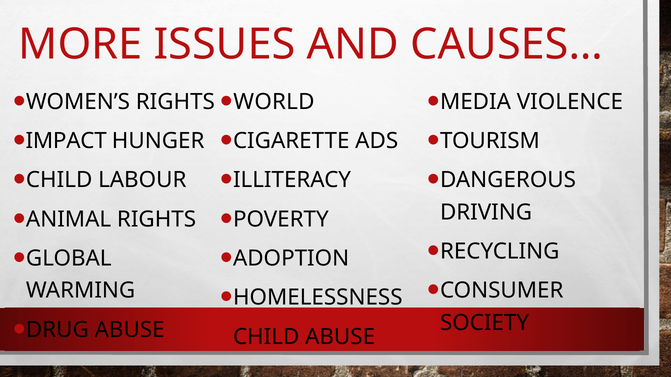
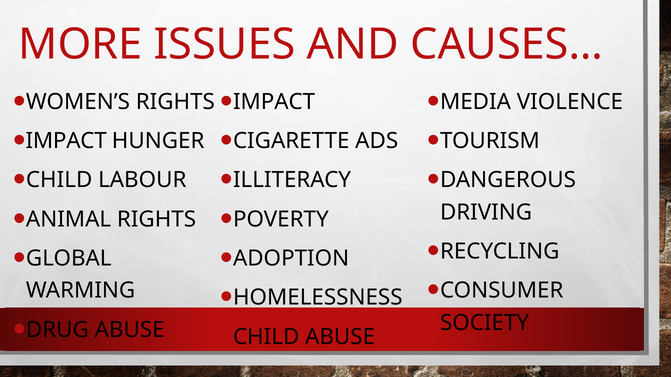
WORLD at (274, 102): WORLD -> IMPACT
